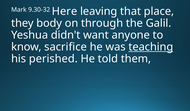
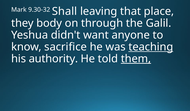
Here: Here -> Shall
perished: perished -> authority
them underline: none -> present
